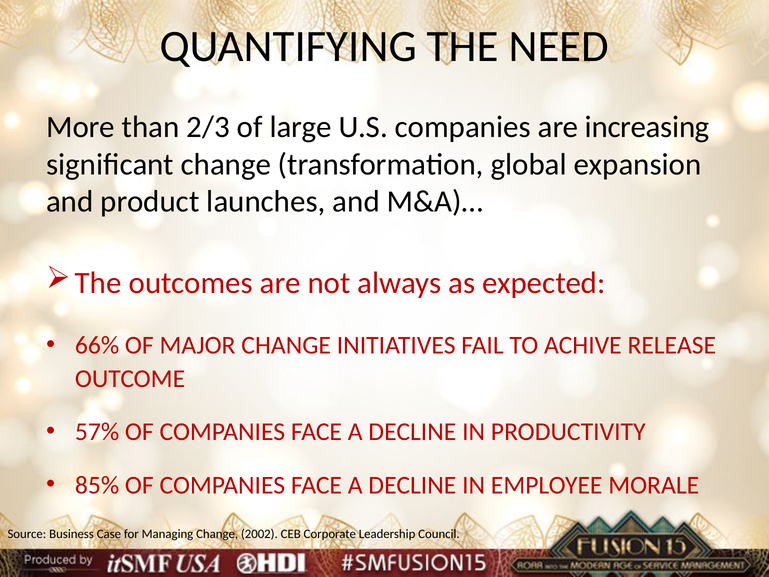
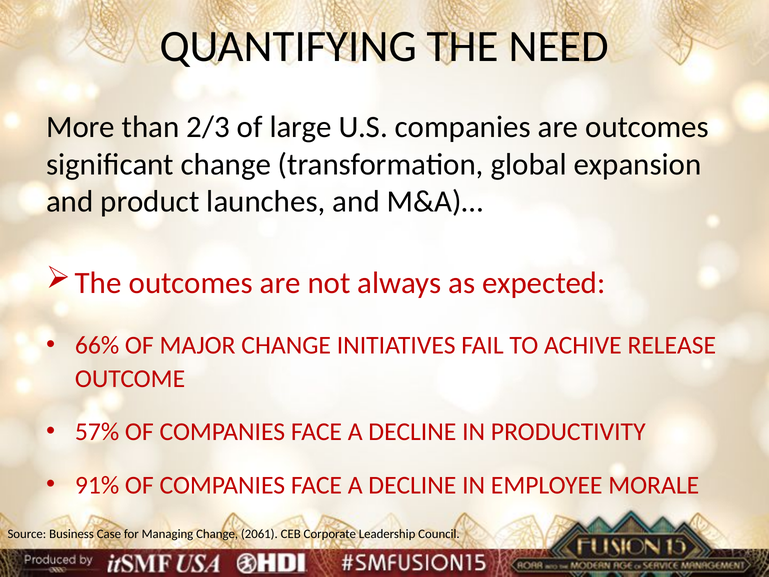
are increasing: increasing -> outcomes
85%: 85% -> 91%
2002: 2002 -> 2061
